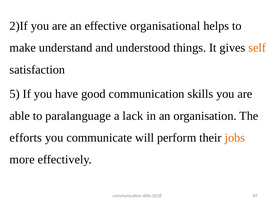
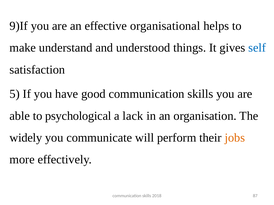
2)If: 2)If -> 9)If
self colour: orange -> blue
paralanguage: paralanguage -> psychological
efforts: efforts -> widely
